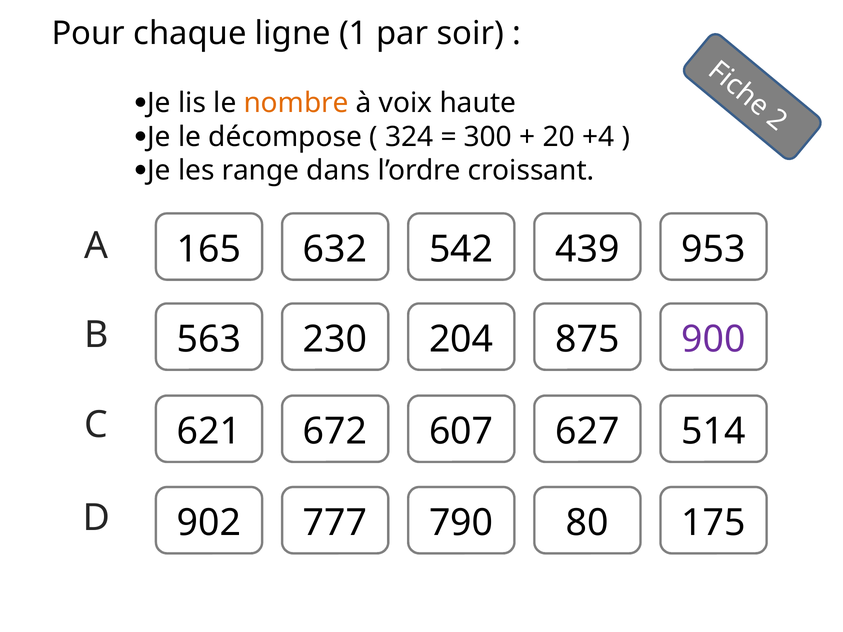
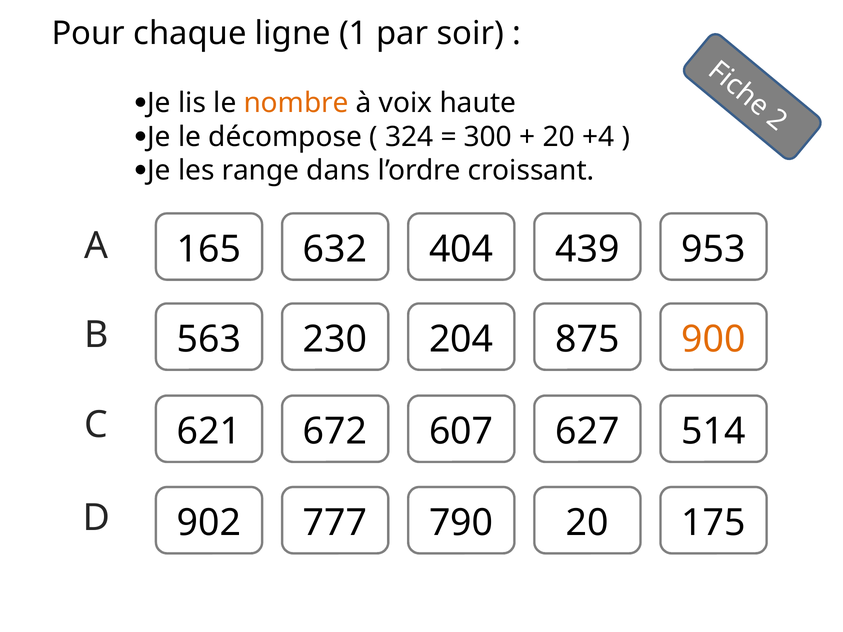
542: 542 -> 404
900 colour: purple -> orange
790 80: 80 -> 20
